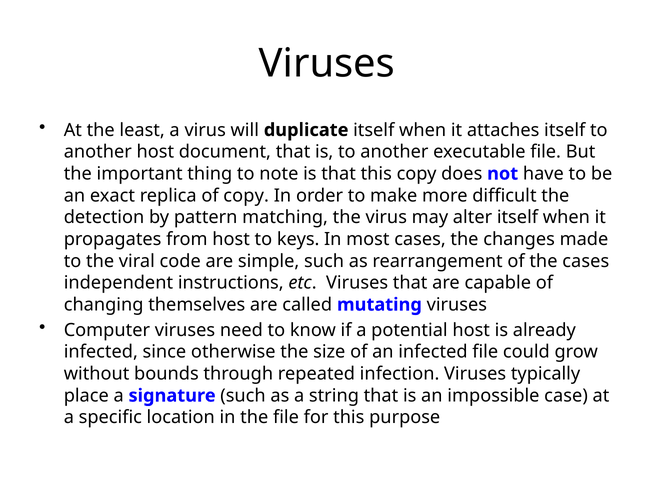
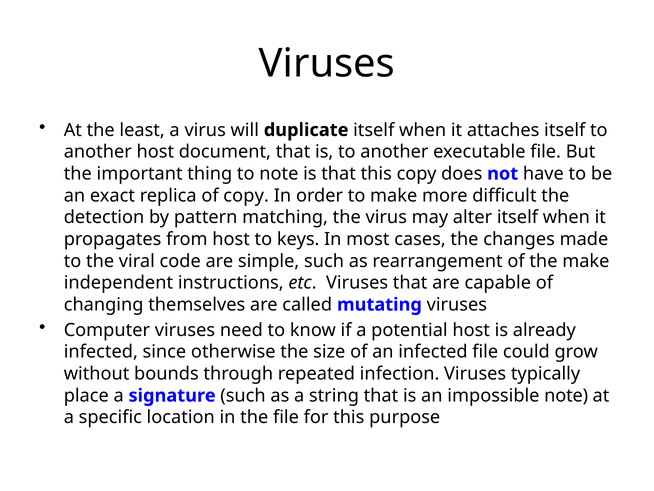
the cases: cases -> make
impossible case: case -> note
